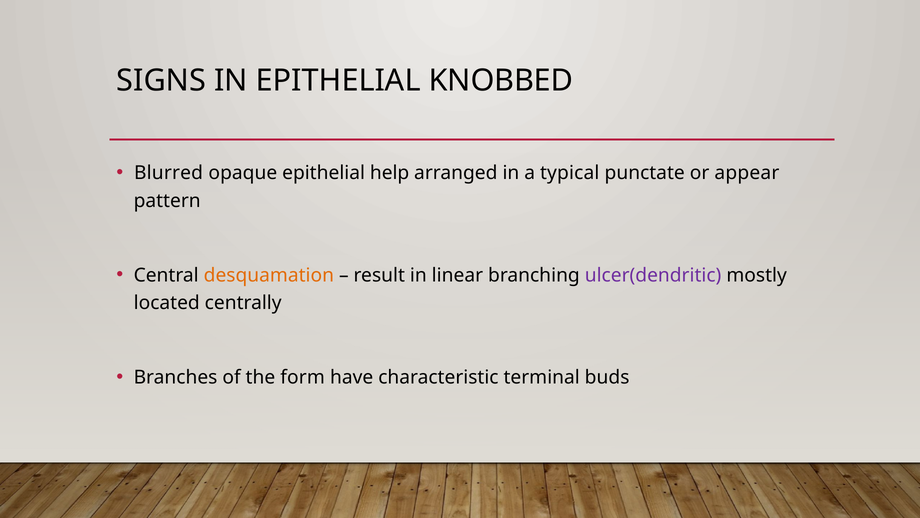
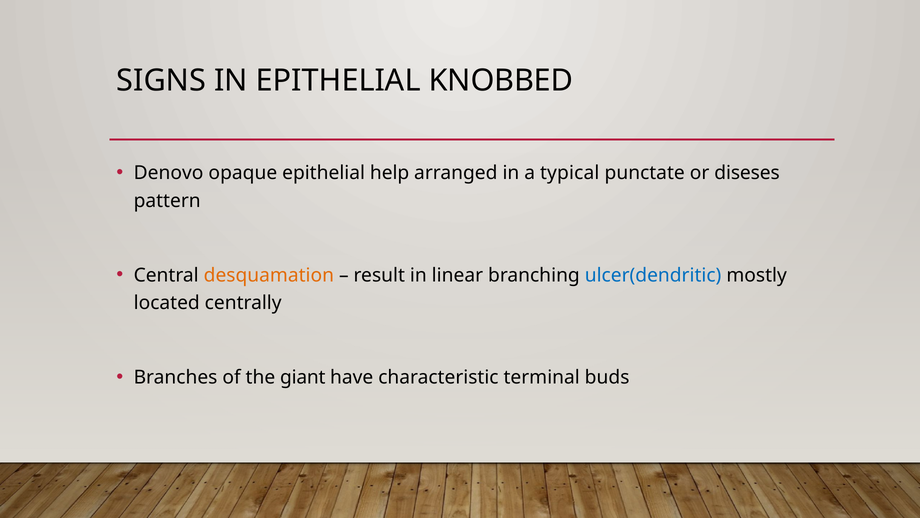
Blurred: Blurred -> Denovo
appear: appear -> diseses
ulcer(dendritic colour: purple -> blue
form: form -> giant
